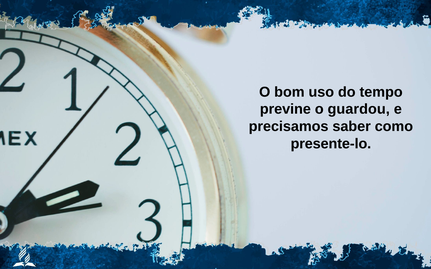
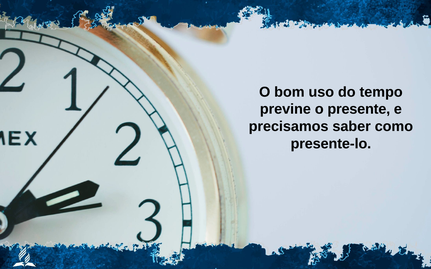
guardou: guardou -> presente
